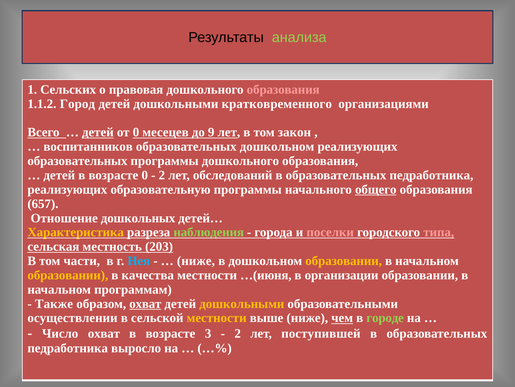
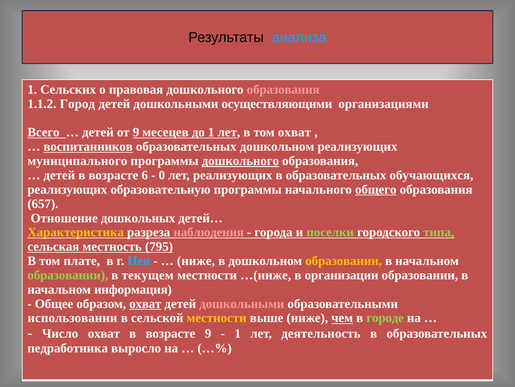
анализа colour: light green -> light blue
кратковременного: кратковременного -> осуществляющими
детей at (98, 132) underline: present -> none
от 0: 0 -> 9
до 9: 9 -> 1
том закон: закон -> охват
воспитанников underline: none -> present
образовательных at (77, 161): образовательных -> муниципального
дошкольного at (240, 161) underline: none -> present
возрасте 0: 0 -> 6
2 at (162, 175): 2 -> 0
лет обследований: обследований -> реализующих
педработника at (431, 175): педработника -> обучающихся
наблюдения colour: light green -> pink
поселки colour: pink -> light green
типа colour: pink -> light green
203: 203 -> 795
части: части -> плате
образовании at (68, 275) colour: yellow -> light green
качества: качества -> текущем
…(июня: …(июня -> …(ниже
программам: программам -> информация
Также: Также -> Общее
дошкольными at (242, 303) colour: yellow -> pink
осуществлении: осуществлении -> использовании
возрасте 3: 3 -> 9
2 at (238, 333): 2 -> 1
поступившей: поступившей -> деятельность
